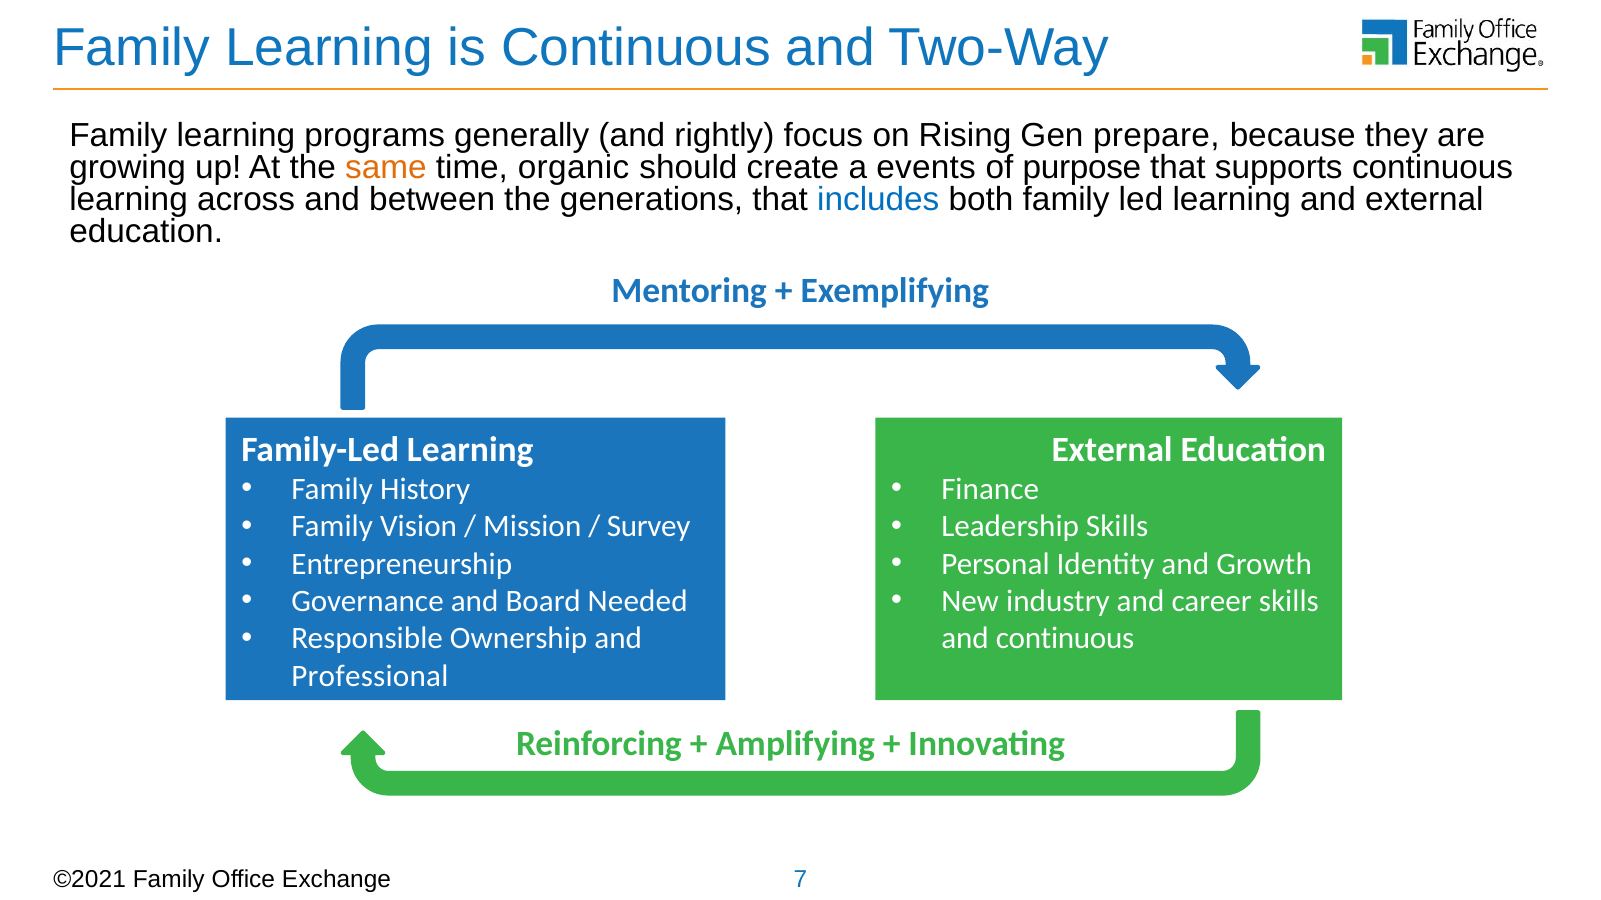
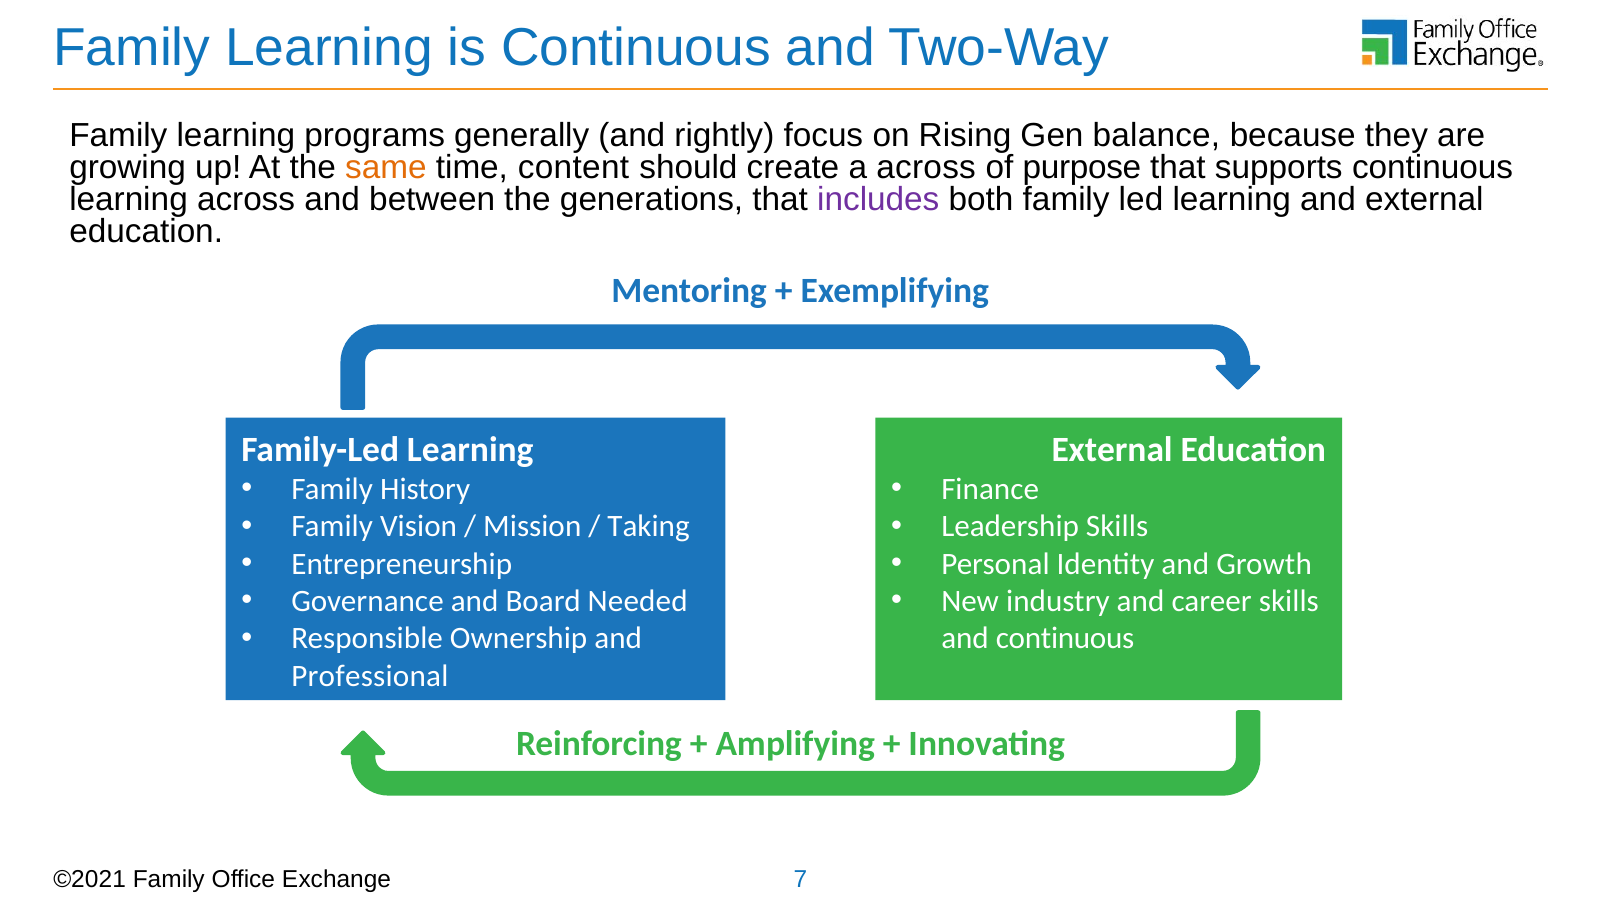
prepare: prepare -> balance
organic: organic -> content
a events: events -> across
includes colour: blue -> purple
Survey: Survey -> Taking
